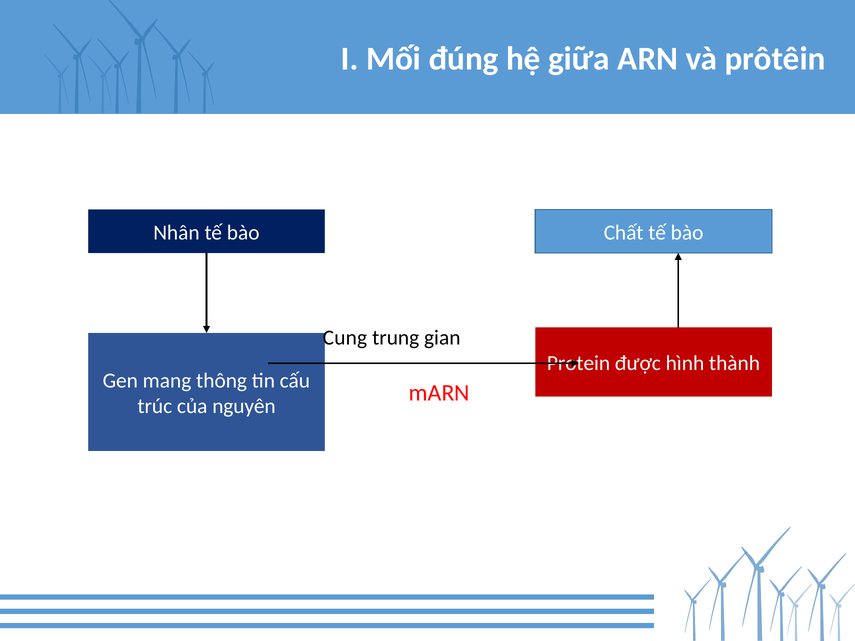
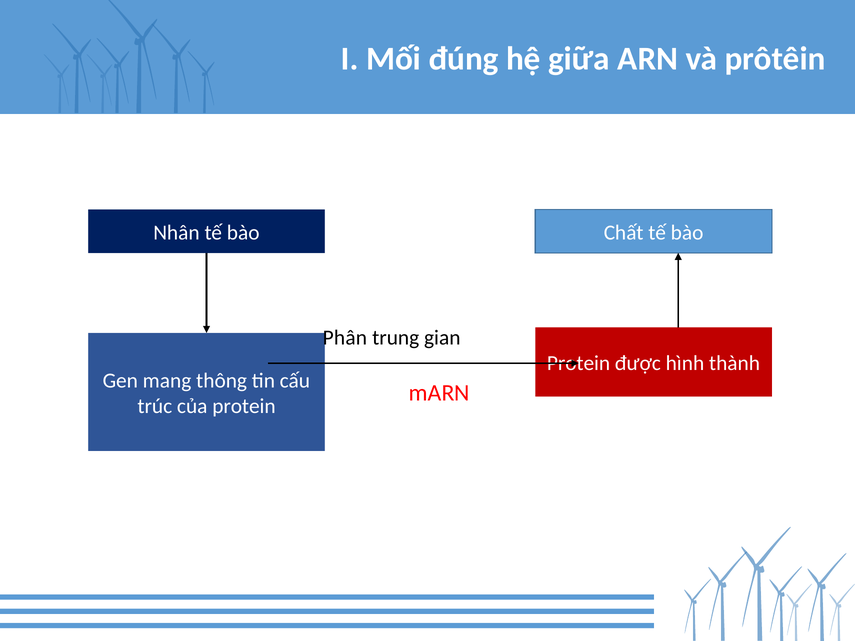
Cung: Cung -> Phân
của nguyên: nguyên -> protein
